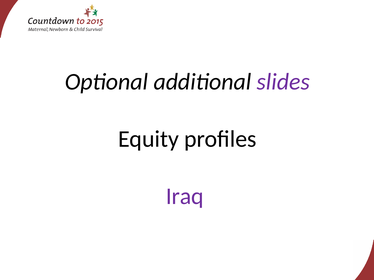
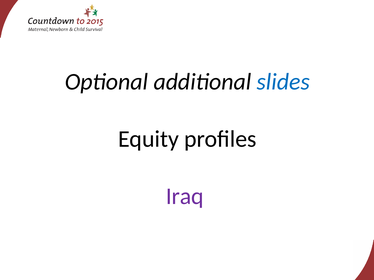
slides colour: purple -> blue
